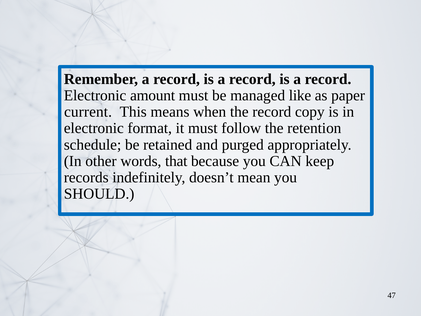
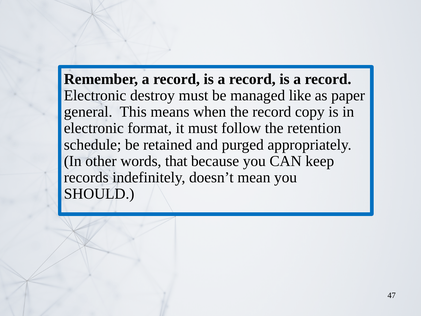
amount: amount -> destroy
current: current -> general
